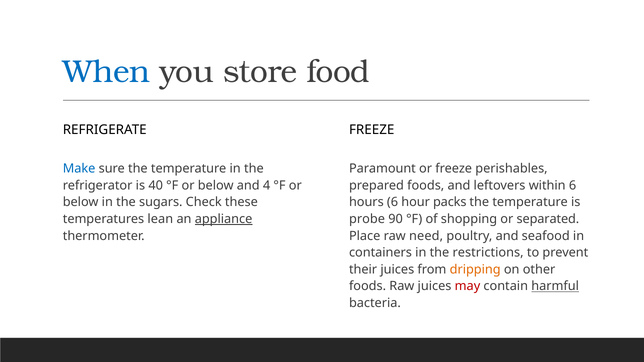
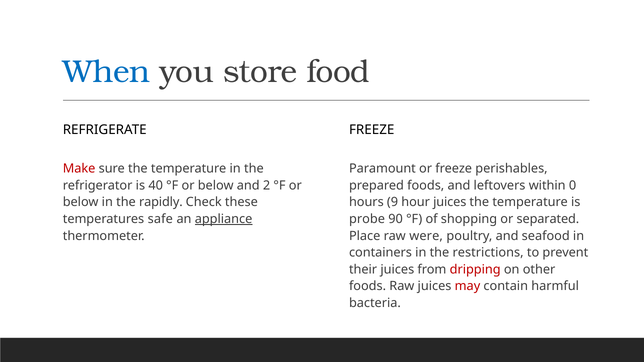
Make colour: blue -> red
4: 4 -> 2
within 6: 6 -> 0
sugars: sugars -> rapidly
hours 6: 6 -> 9
hour packs: packs -> juices
lean: lean -> safe
need: need -> were
dripping colour: orange -> red
harmful underline: present -> none
